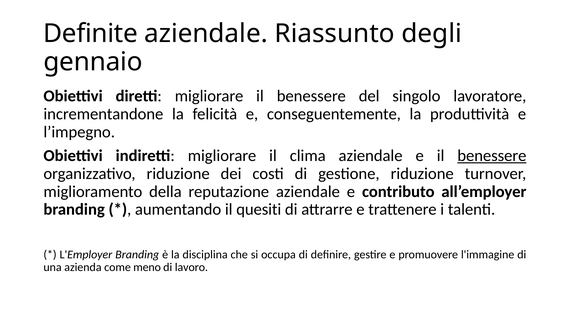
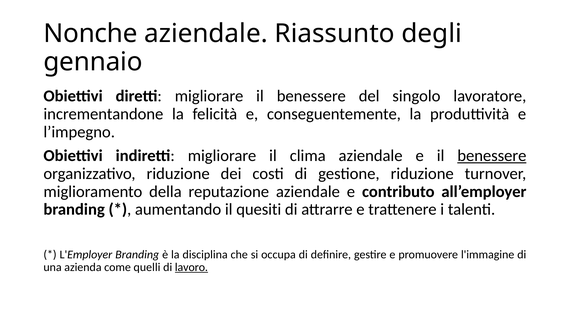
Definite: Definite -> Nonche
meno: meno -> quelli
lavoro underline: none -> present
